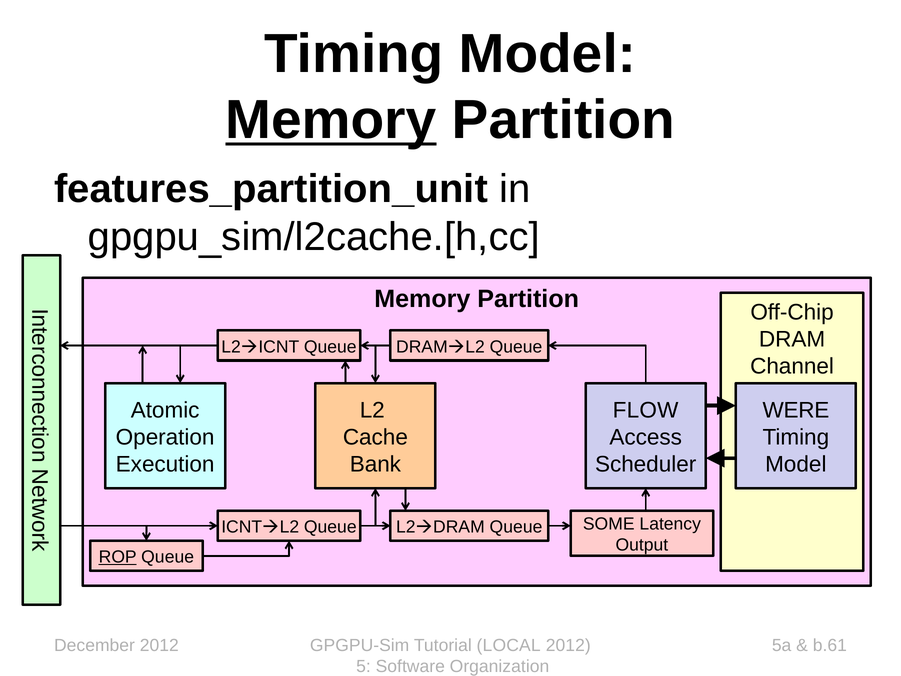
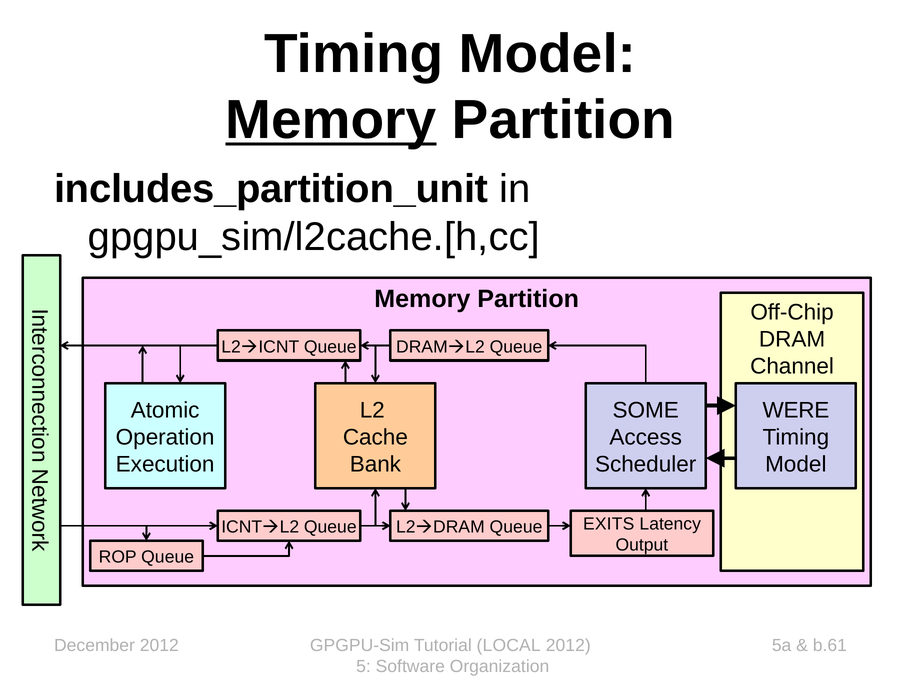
features_partition_unit: features_partition_unit -> includes_partition_unit
FLOW: FLOW -> SOME
SOME: SOME -> EXITS
ROP underline: present -> none
